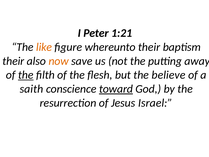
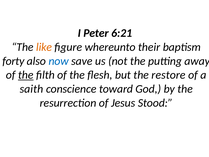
1:21: 1:21 -> 6:21
their at (13, 61): their -> forty
now colour: orange -> blue
believe: believe -> restore
toward underline: present -> none
Israel: Israel -> Stood
